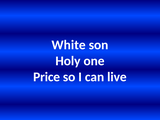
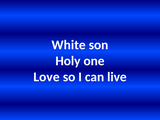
Price: Price -> Love
